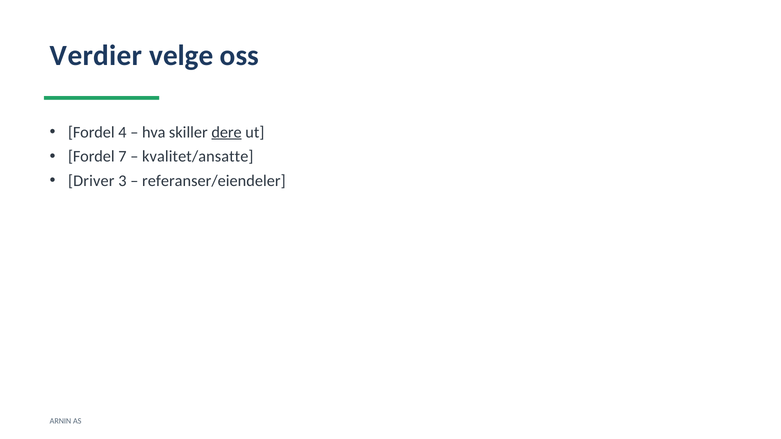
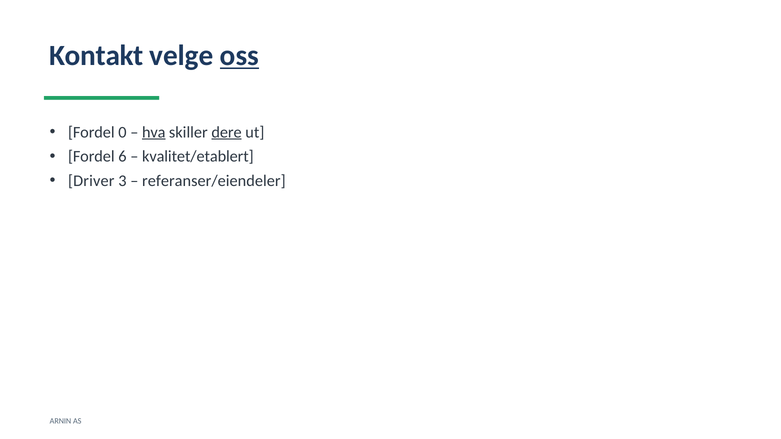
Verdier: Verdier -> Kontakt
oss underline: none -> present
4: 4 -> 0
hva underline: none -> present
7: 7 -> 6
kvalitet/ansatte: kvalitet/ansatte -> kvalitet/etablert
